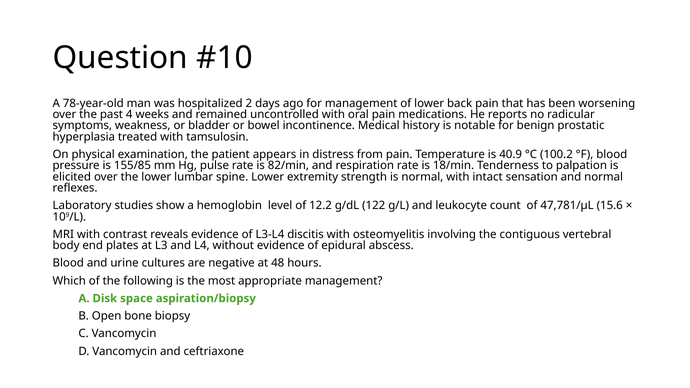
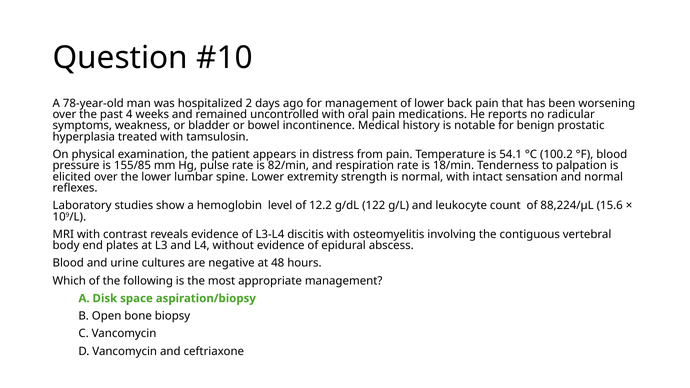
40.9: 40.9 -> 54.1
47,781/µL: 47,781/µL -> 88,224/µL
